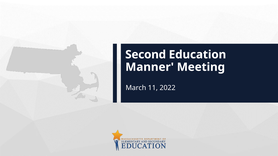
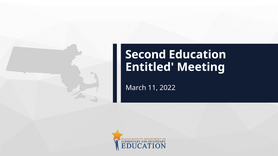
Manner: Manner -> Entitled
